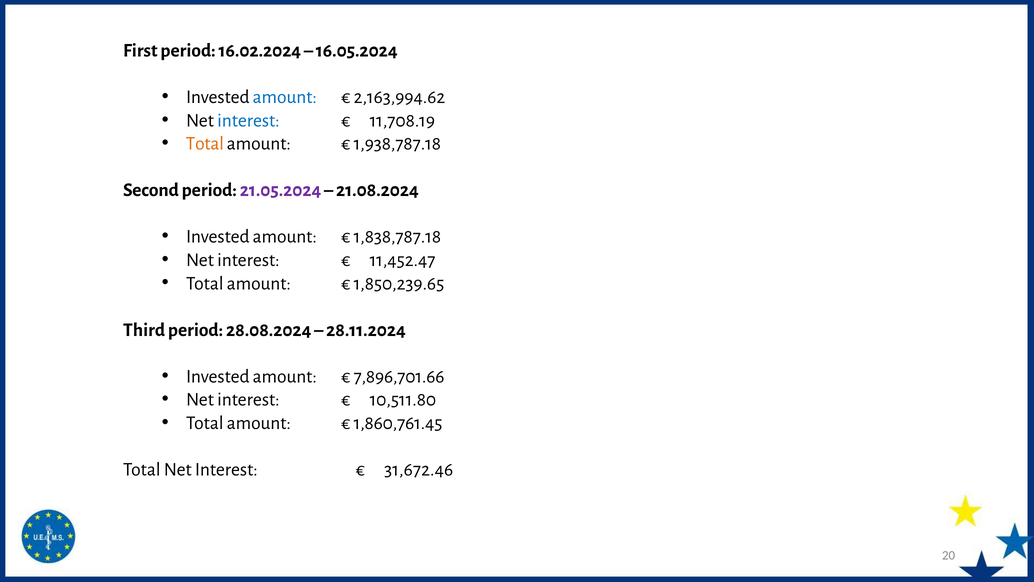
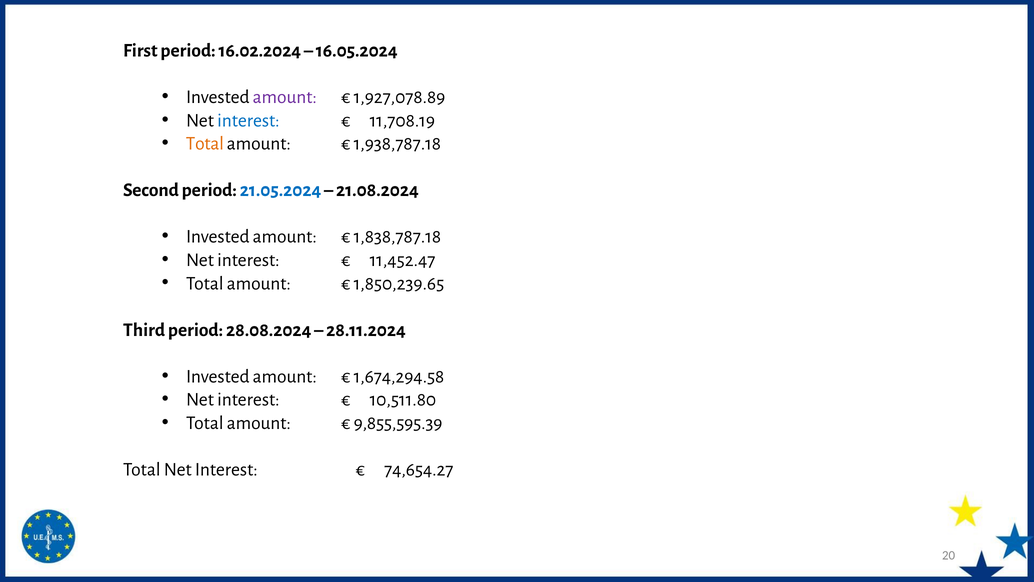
amount at (285, 97) colour: blue -> purple
2,163,994.62: 2,163,994.62 -> 1,927,078.89
21.05.2024 colour: purple -> blue
7,896,701.66: 7,896,701.66 -> 1,674,294.58
1,860,761.45: 1,860,761.45 -> 9,855,595.39
31,672.46: 31,672.46 -> 74,654.27
